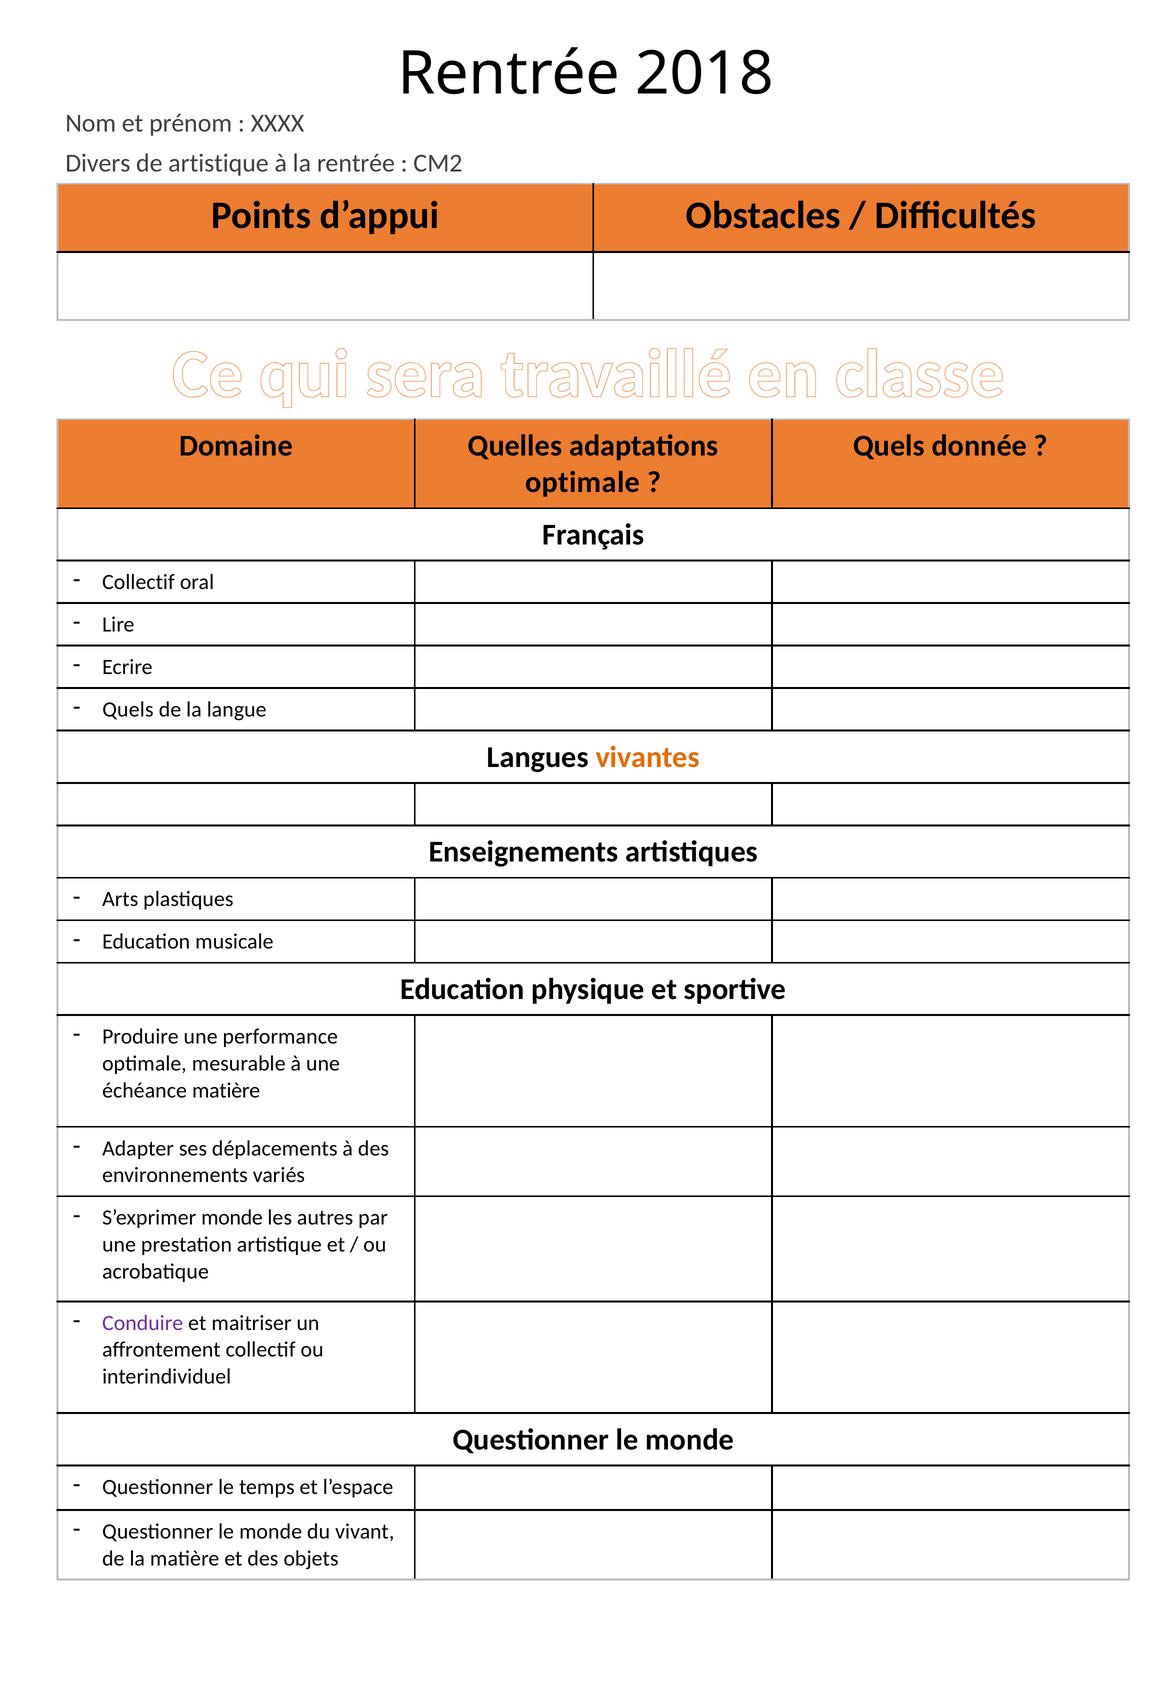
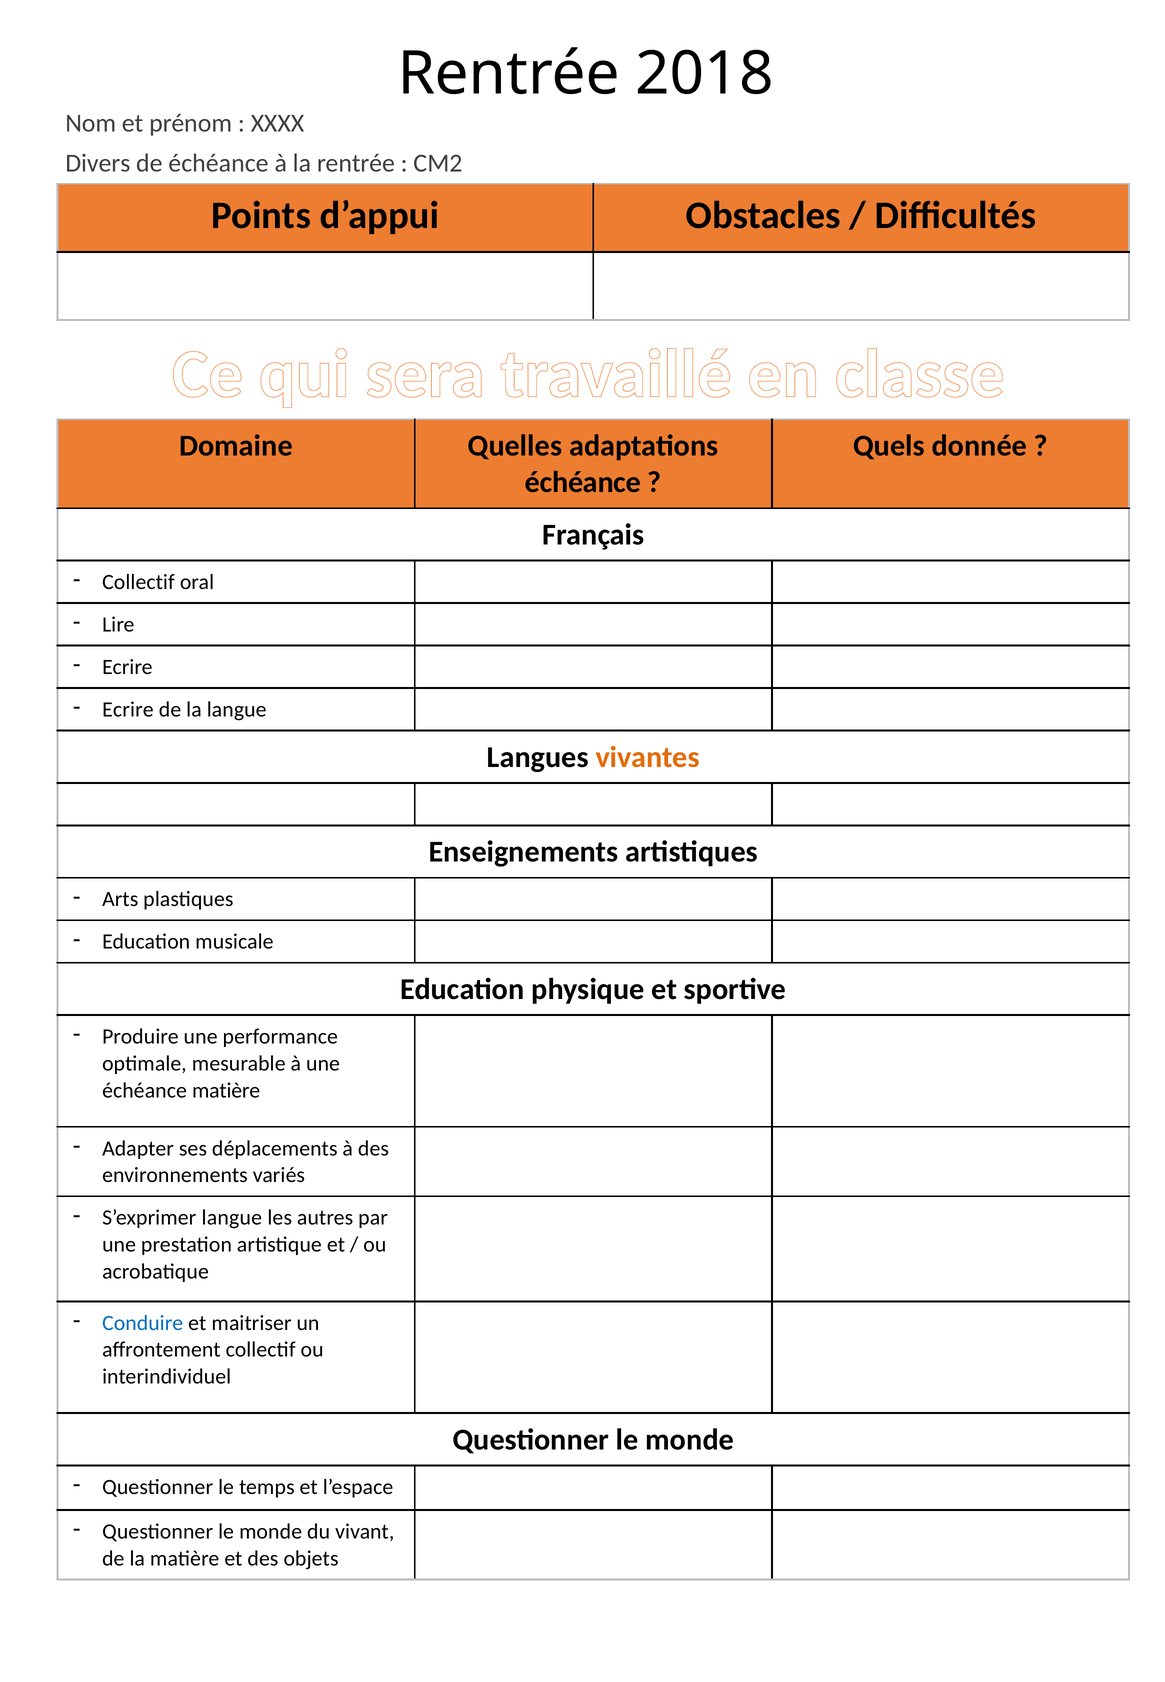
de artistique: artistique -> échéance
optimale at (583, 483): optimale -> échéance
Quels at (128, 710): Quels -> Ecrire
S’exprimer monde: monde -> langue
Conduire colour: purple -> blue
